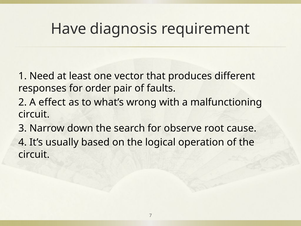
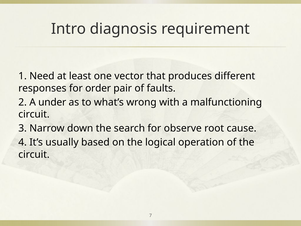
Have: Have -> Intro
effect: effect -> under
